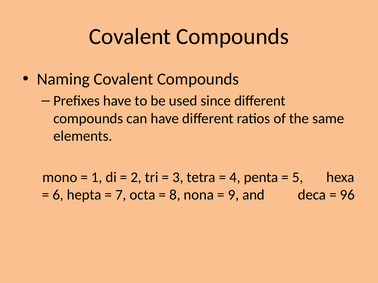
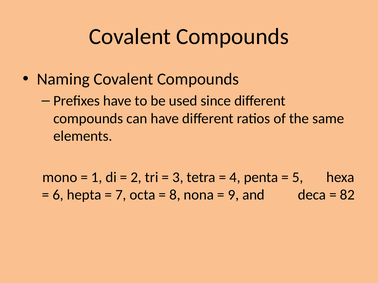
96: 96 -> 82
